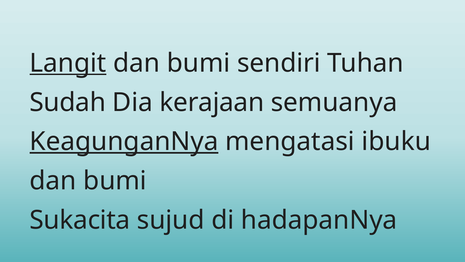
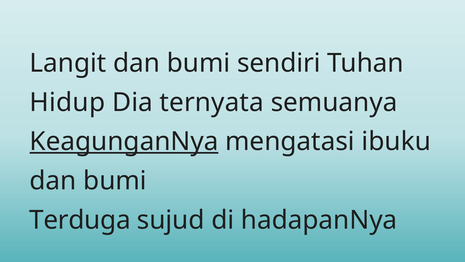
Langit underline: present -> none
Sudah: Sudah -> Hidup
kerajaan: kerajaan -> ternyata
Sukacita: Sukacita -> Terduga
